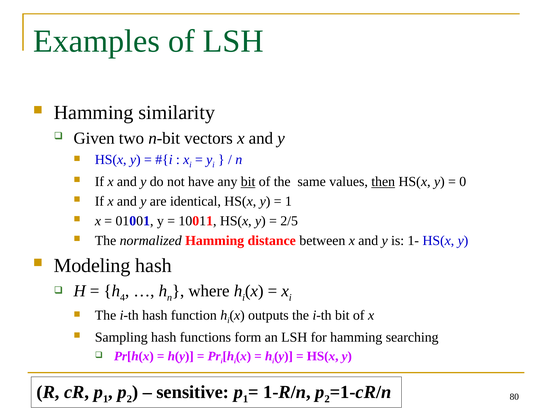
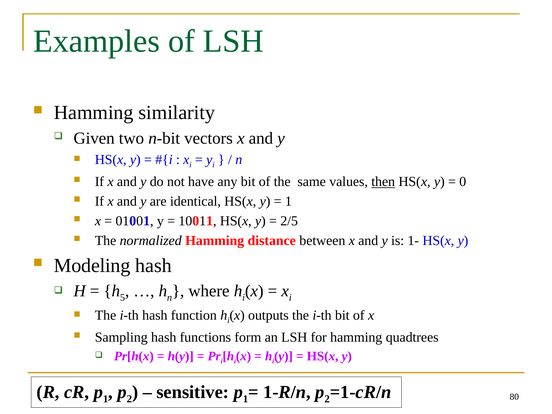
bit at (248, 182) underline: present -> none
4: 4 -> 5
searching: searching -> quadtrees
